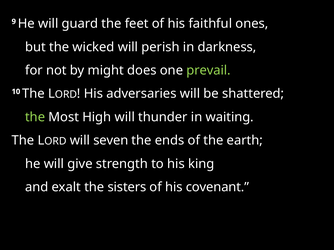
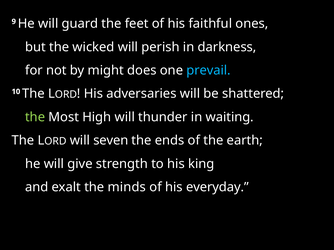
prevail colour: light green -> light blue
sisters: sisters -> minds
covenant: covenant -> everyday
